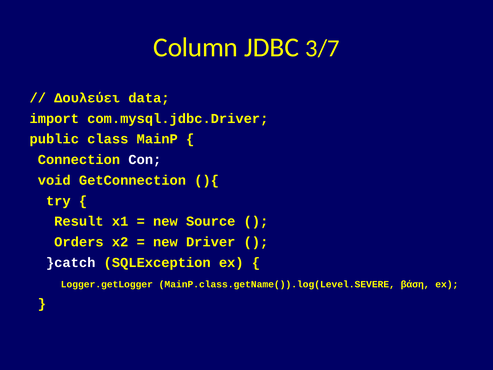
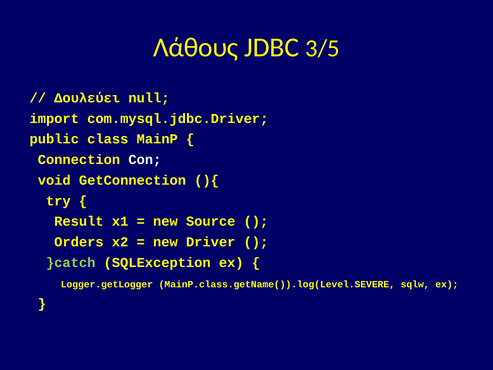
Column: Column -> Λάθους
3/7: 3/7 -> 3/5
data: data -> null
}catch colour: white -> light green
βάση: βάση -> sqlw
